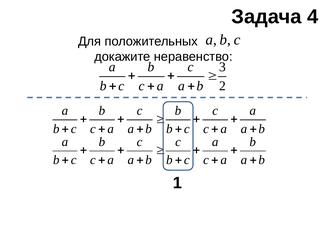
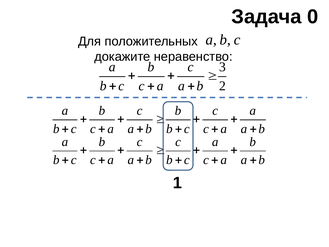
4: 4 -> 0
